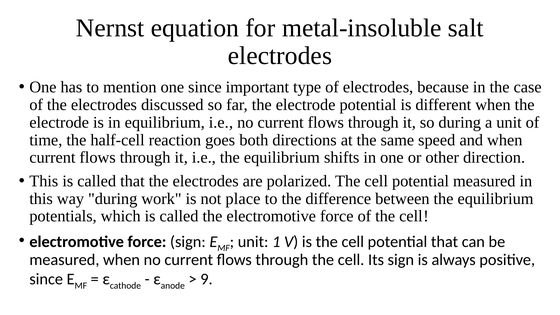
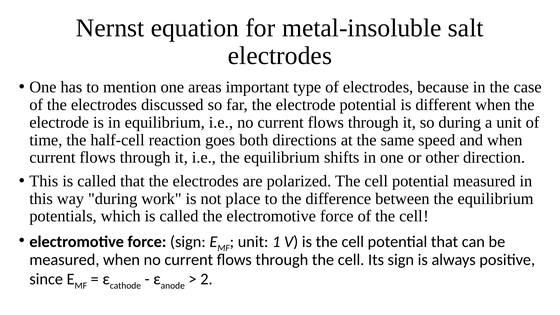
one since: since -> areas
9: 9 -> 2
